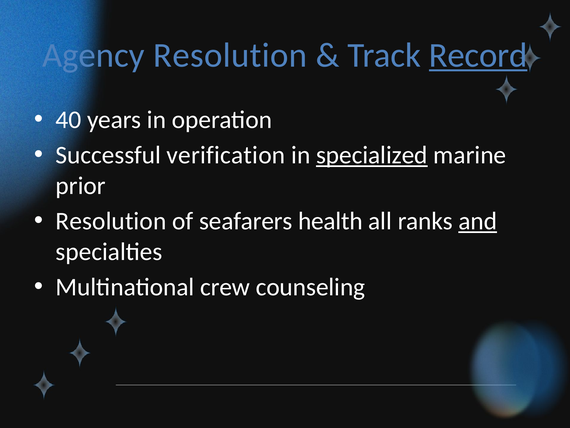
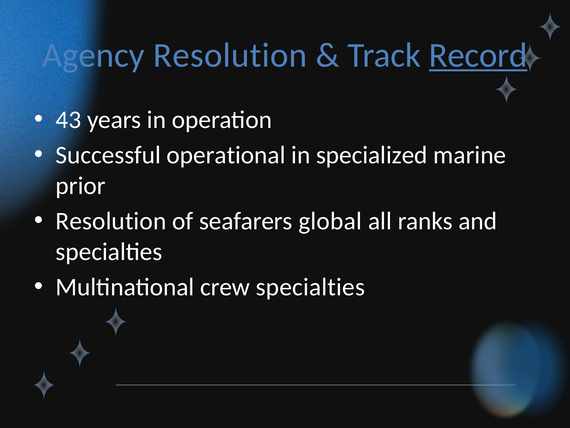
40: 40 -> 43
verification: verification -> operational
specialized underline: present -> none
health: health -> global
and underline: present -> none
crew counseling: counseling -> specialties
